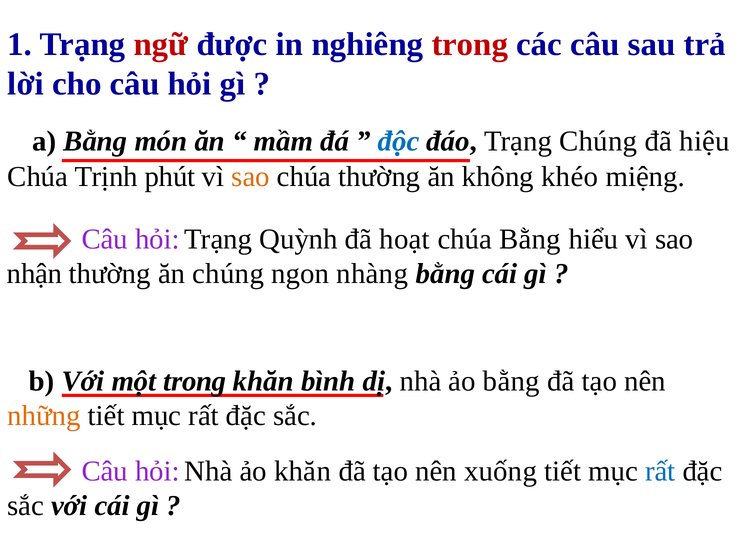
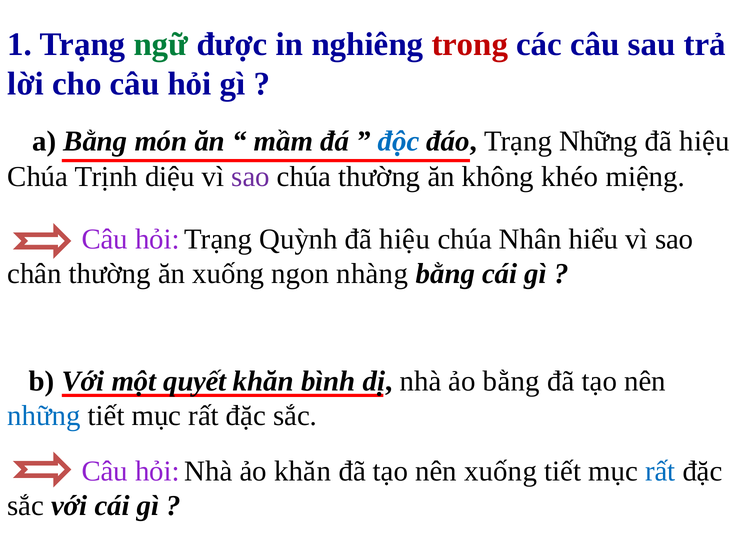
ngữ colour: red -> green
Trạng Chúng: Chúng -> Những
phút: phút -> diệu
sao at (251, 177) colour: orange -> purple
Quỳnh đã hoạt: hoạt -> hiệu
chúa Bằng: Bằng -> Nhân
nhận: nhận -> chân
ăn chúng: chúng -> xuống
một trong: trong -> quyết
những at (44, 416) colour: orange -> blue
